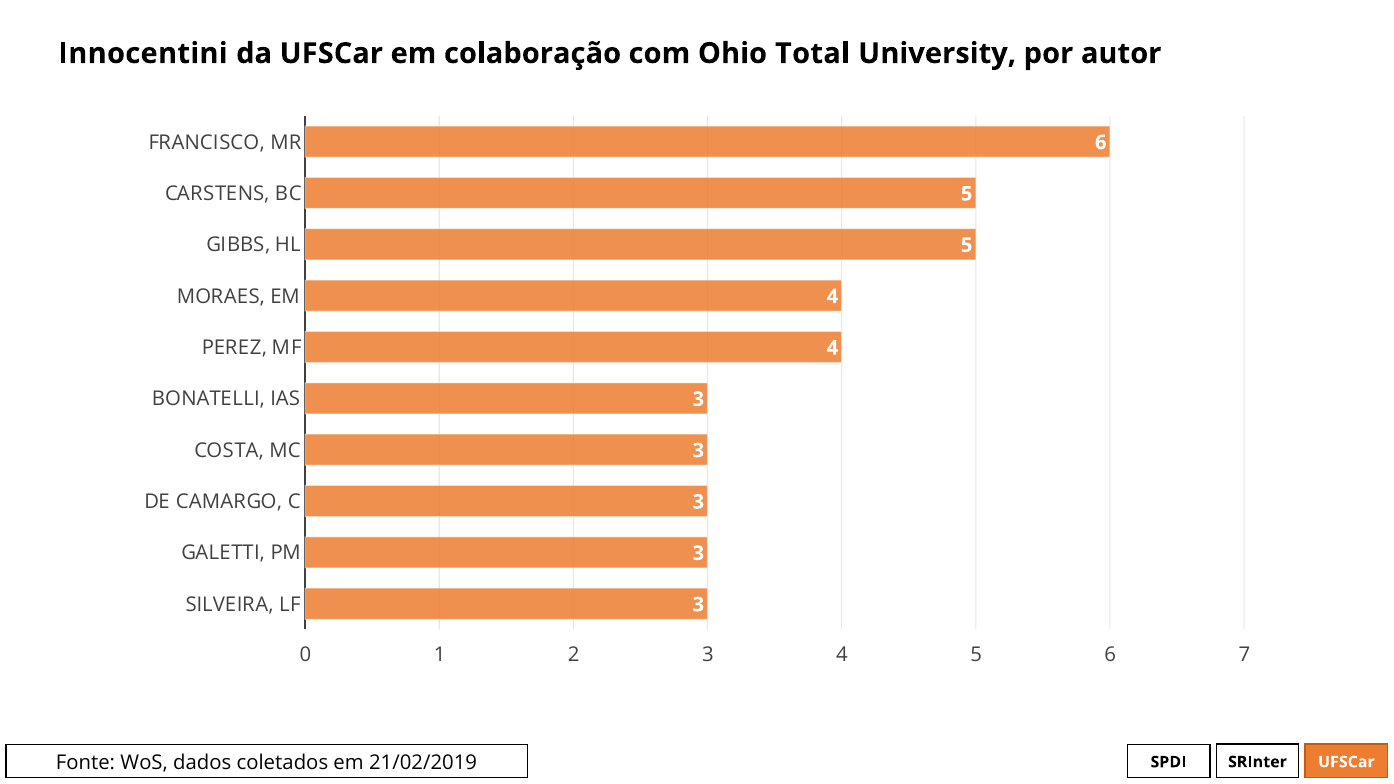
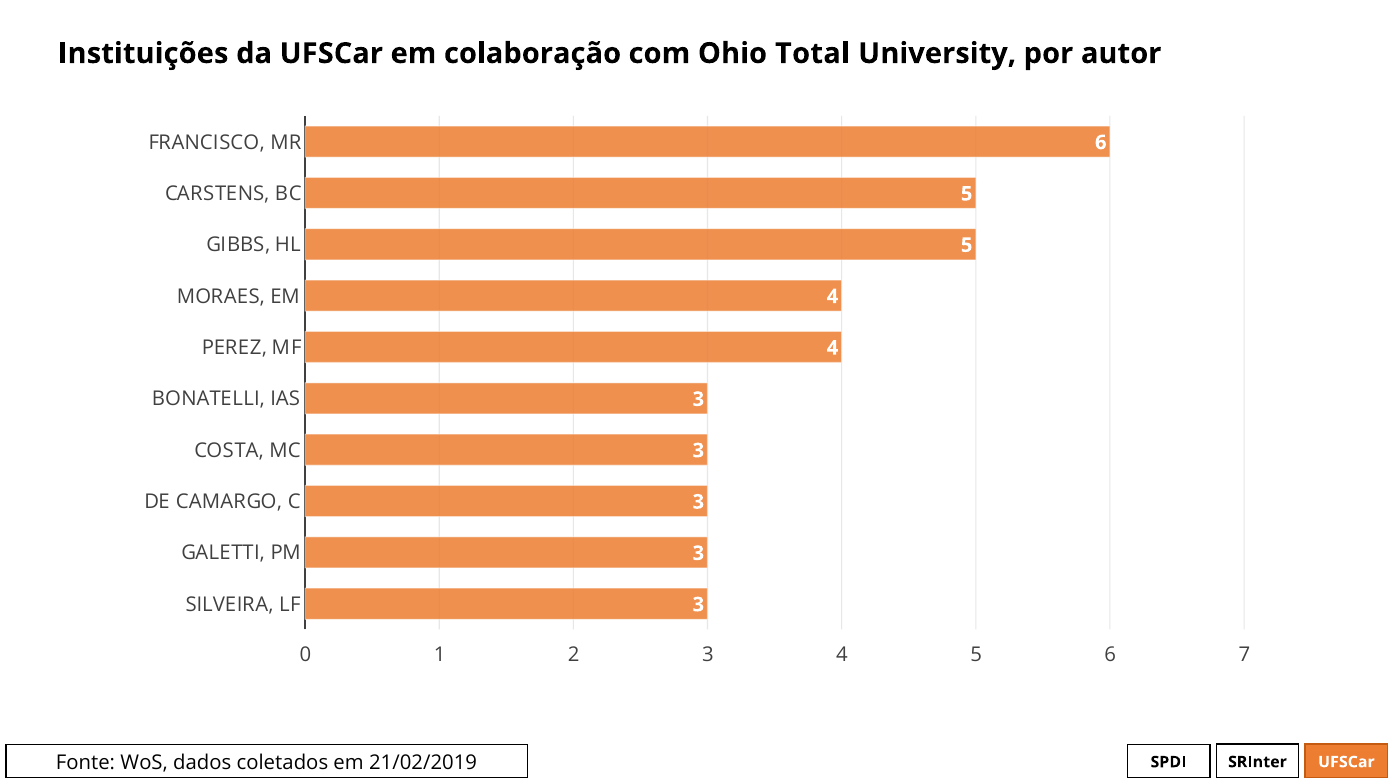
Innocentini: Innocentini -> Instituições
